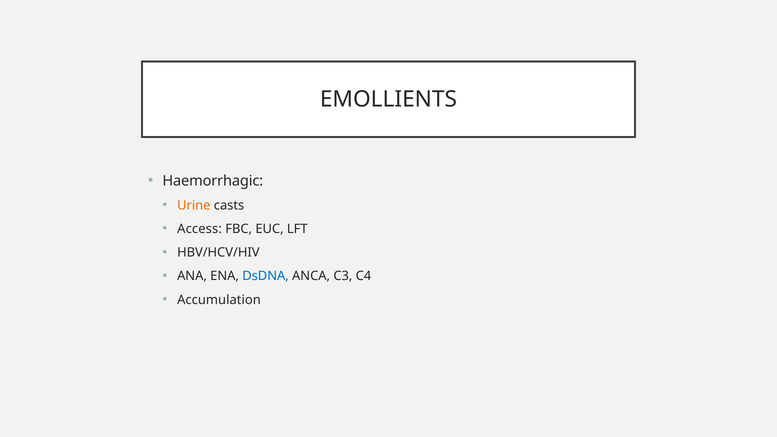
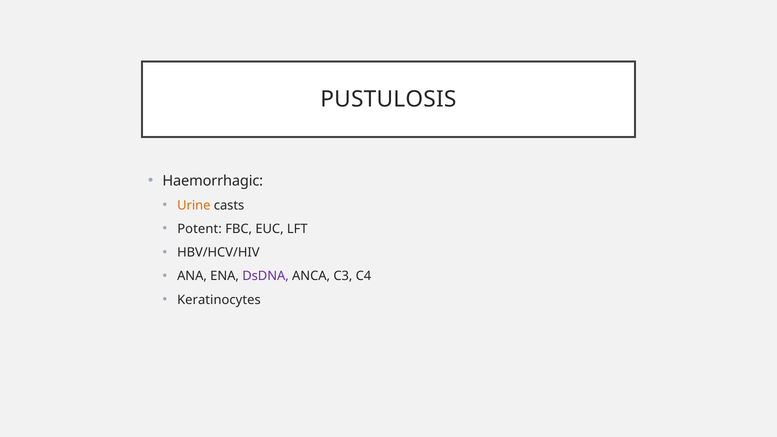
EMOLLIENTS: EMOLLIENTS -> PUSTULOSIS
Access: Access -> Potent
DsDNA colour: blue -> purple
Accumulation: Accumulation -> Keratinocytes
